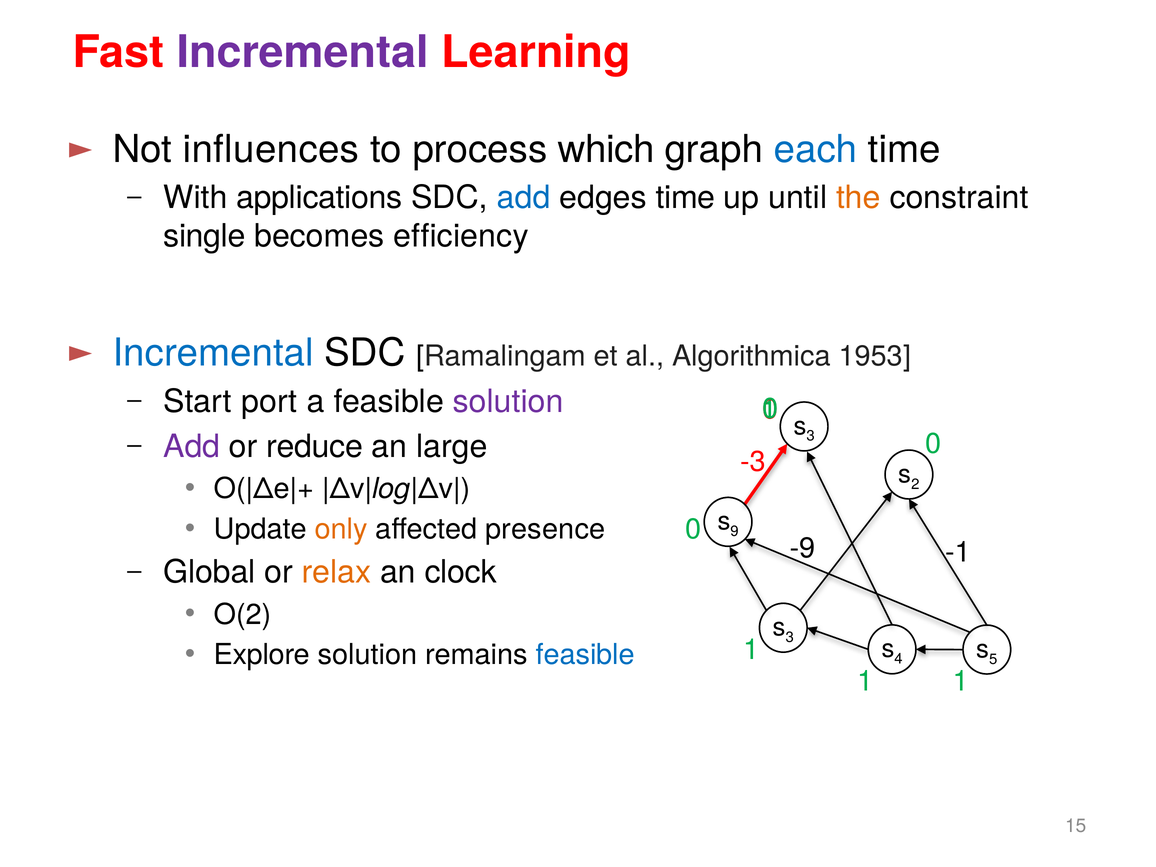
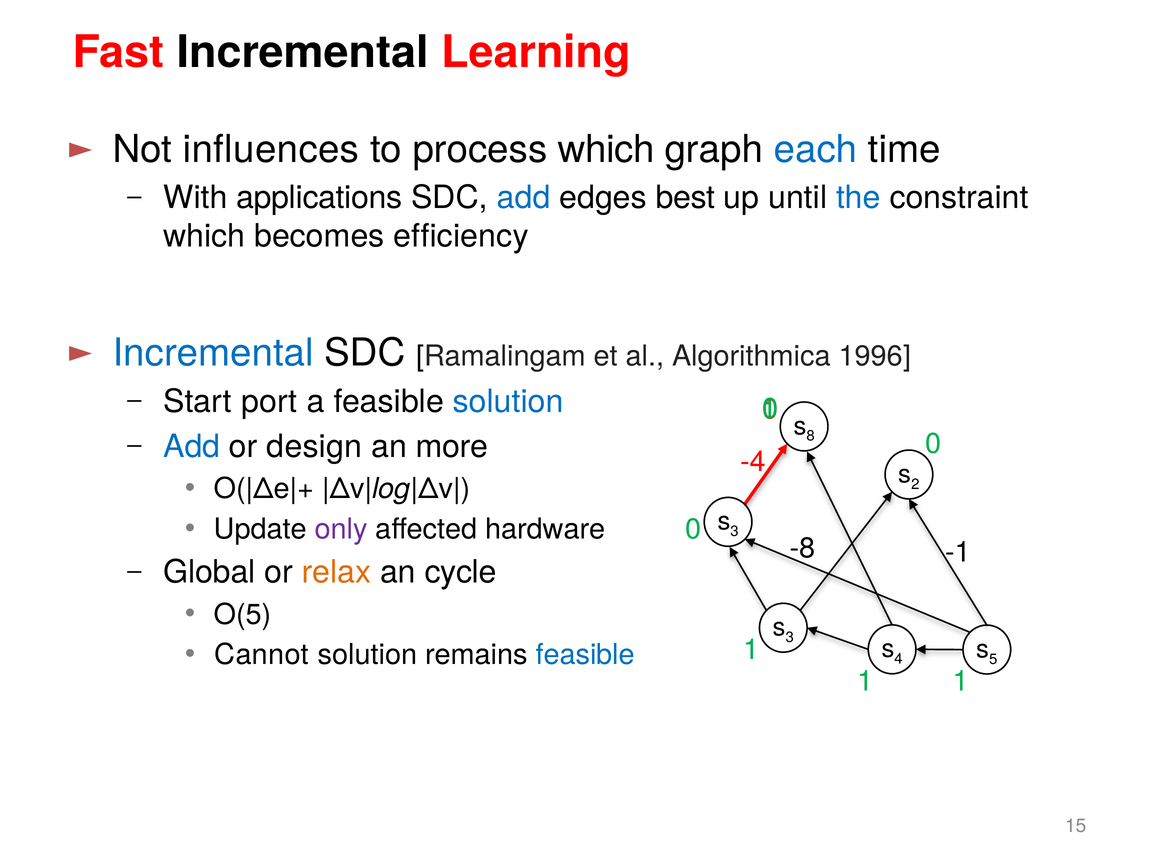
Incremental at (303, 52) colour: purple -> black
edges time: time -> best
the colour: orange -> blue
single at (204, 236): single -> which
1953: 1953 -> 1996
solution at (508, 401) colour: purple -> blue
3 at (811, 436): 3 -> 8
Add at (192, 446) colour: purple -> blue
reduce: reduce -> design
large: large -> more
-3: -3 -> -4
9 at (734, 531): 9 -> 3
only colour: orange -> purple
presence: presence -> hardware
-9: -9 -> -8
clock: clock -> cycle
O(2: O(2 -> O(5
Explore: Explore -> Cannot
